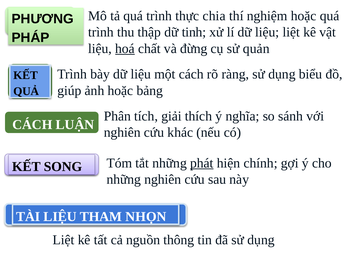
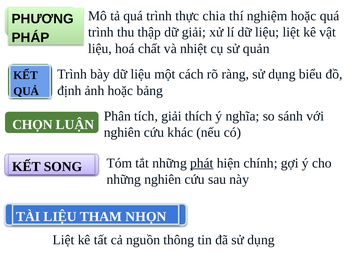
dữ tinh: tinh -> giải
hoá underline: present -> none
đừng: đừng -> nhiệt
giúp: giúp -> định
CÁCH at (32, 124): CÁCH -> CHỌN
